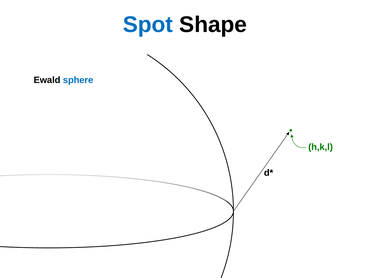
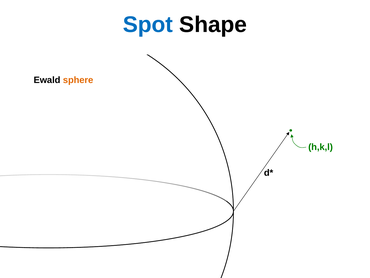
sphere colour: blue -> orange
